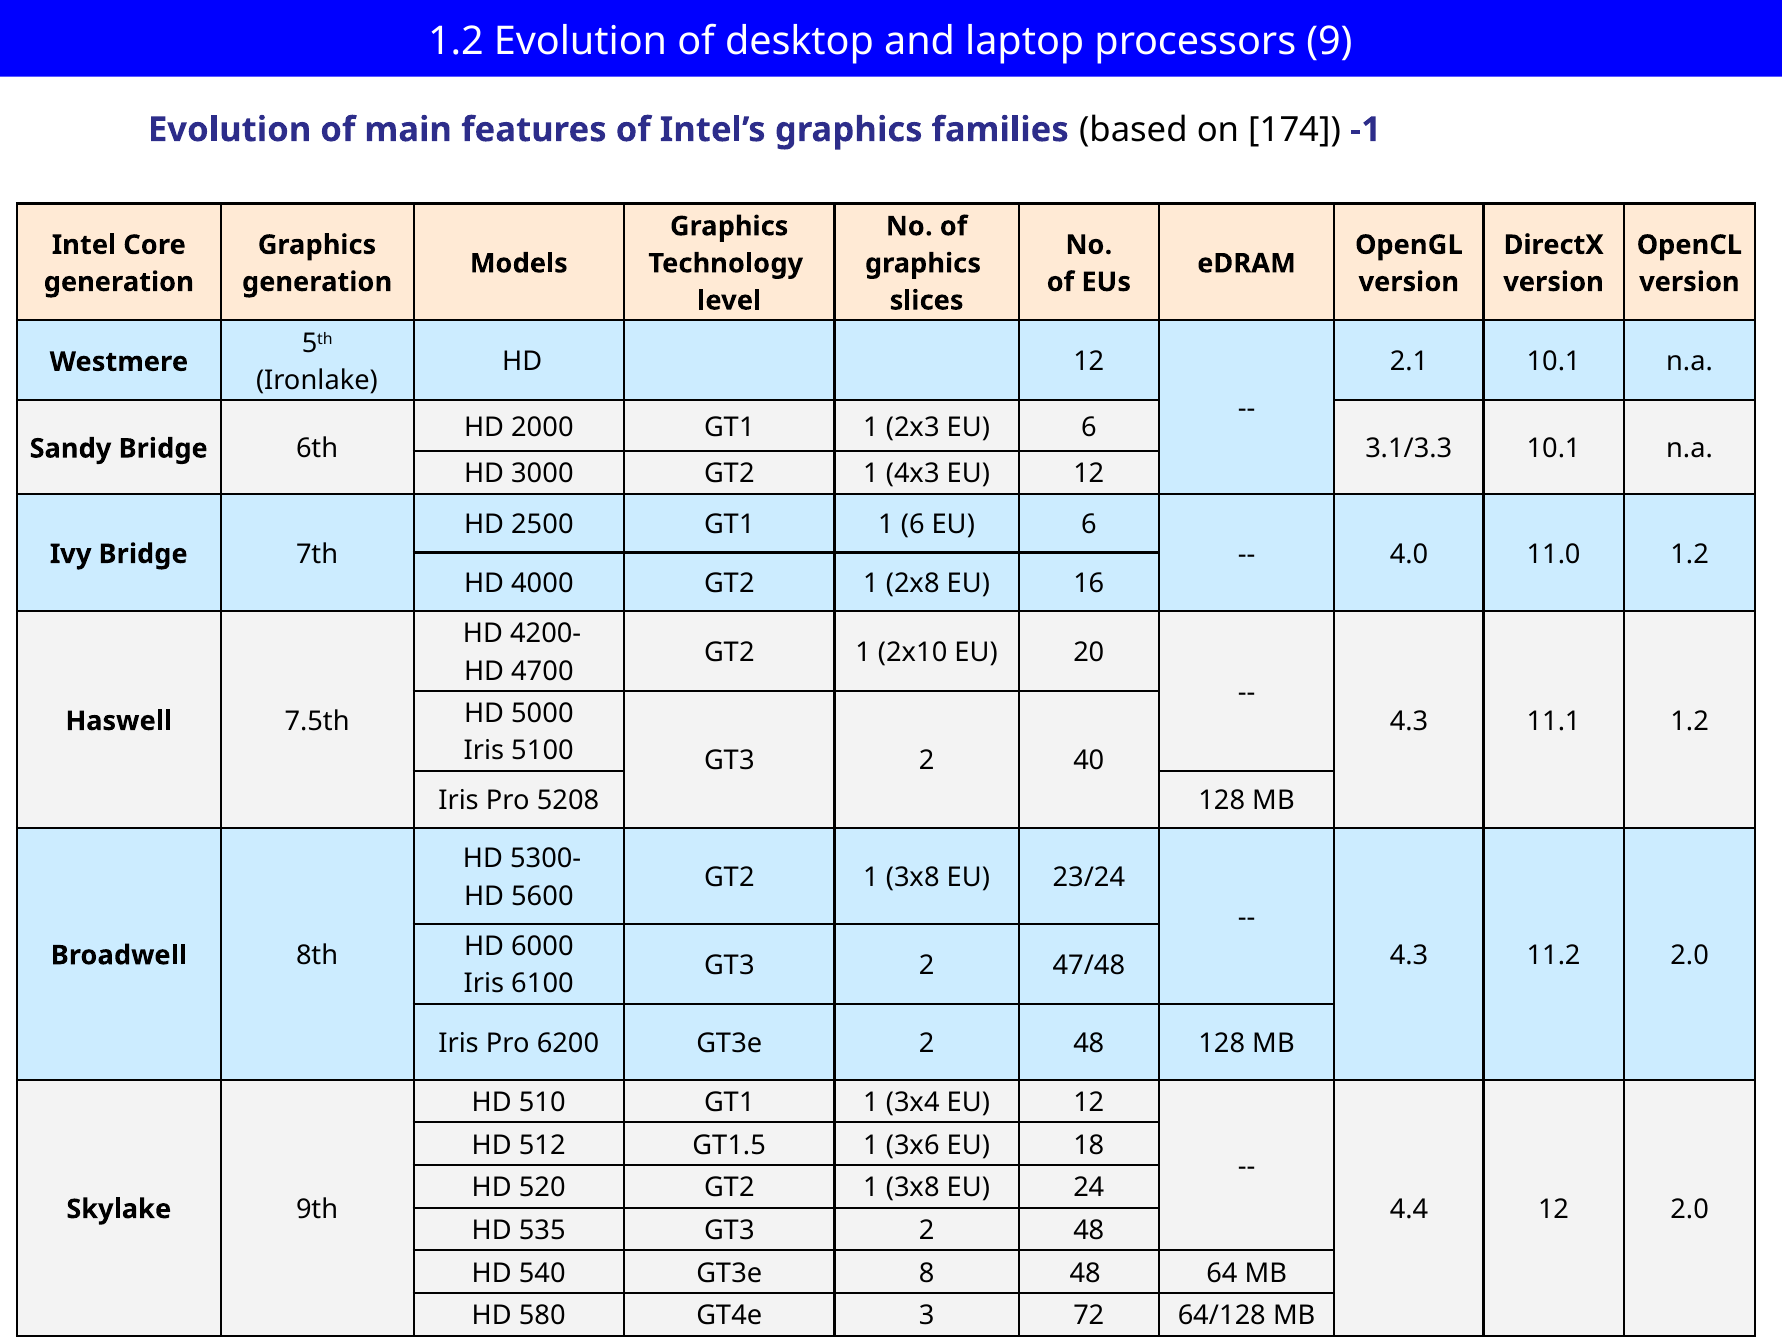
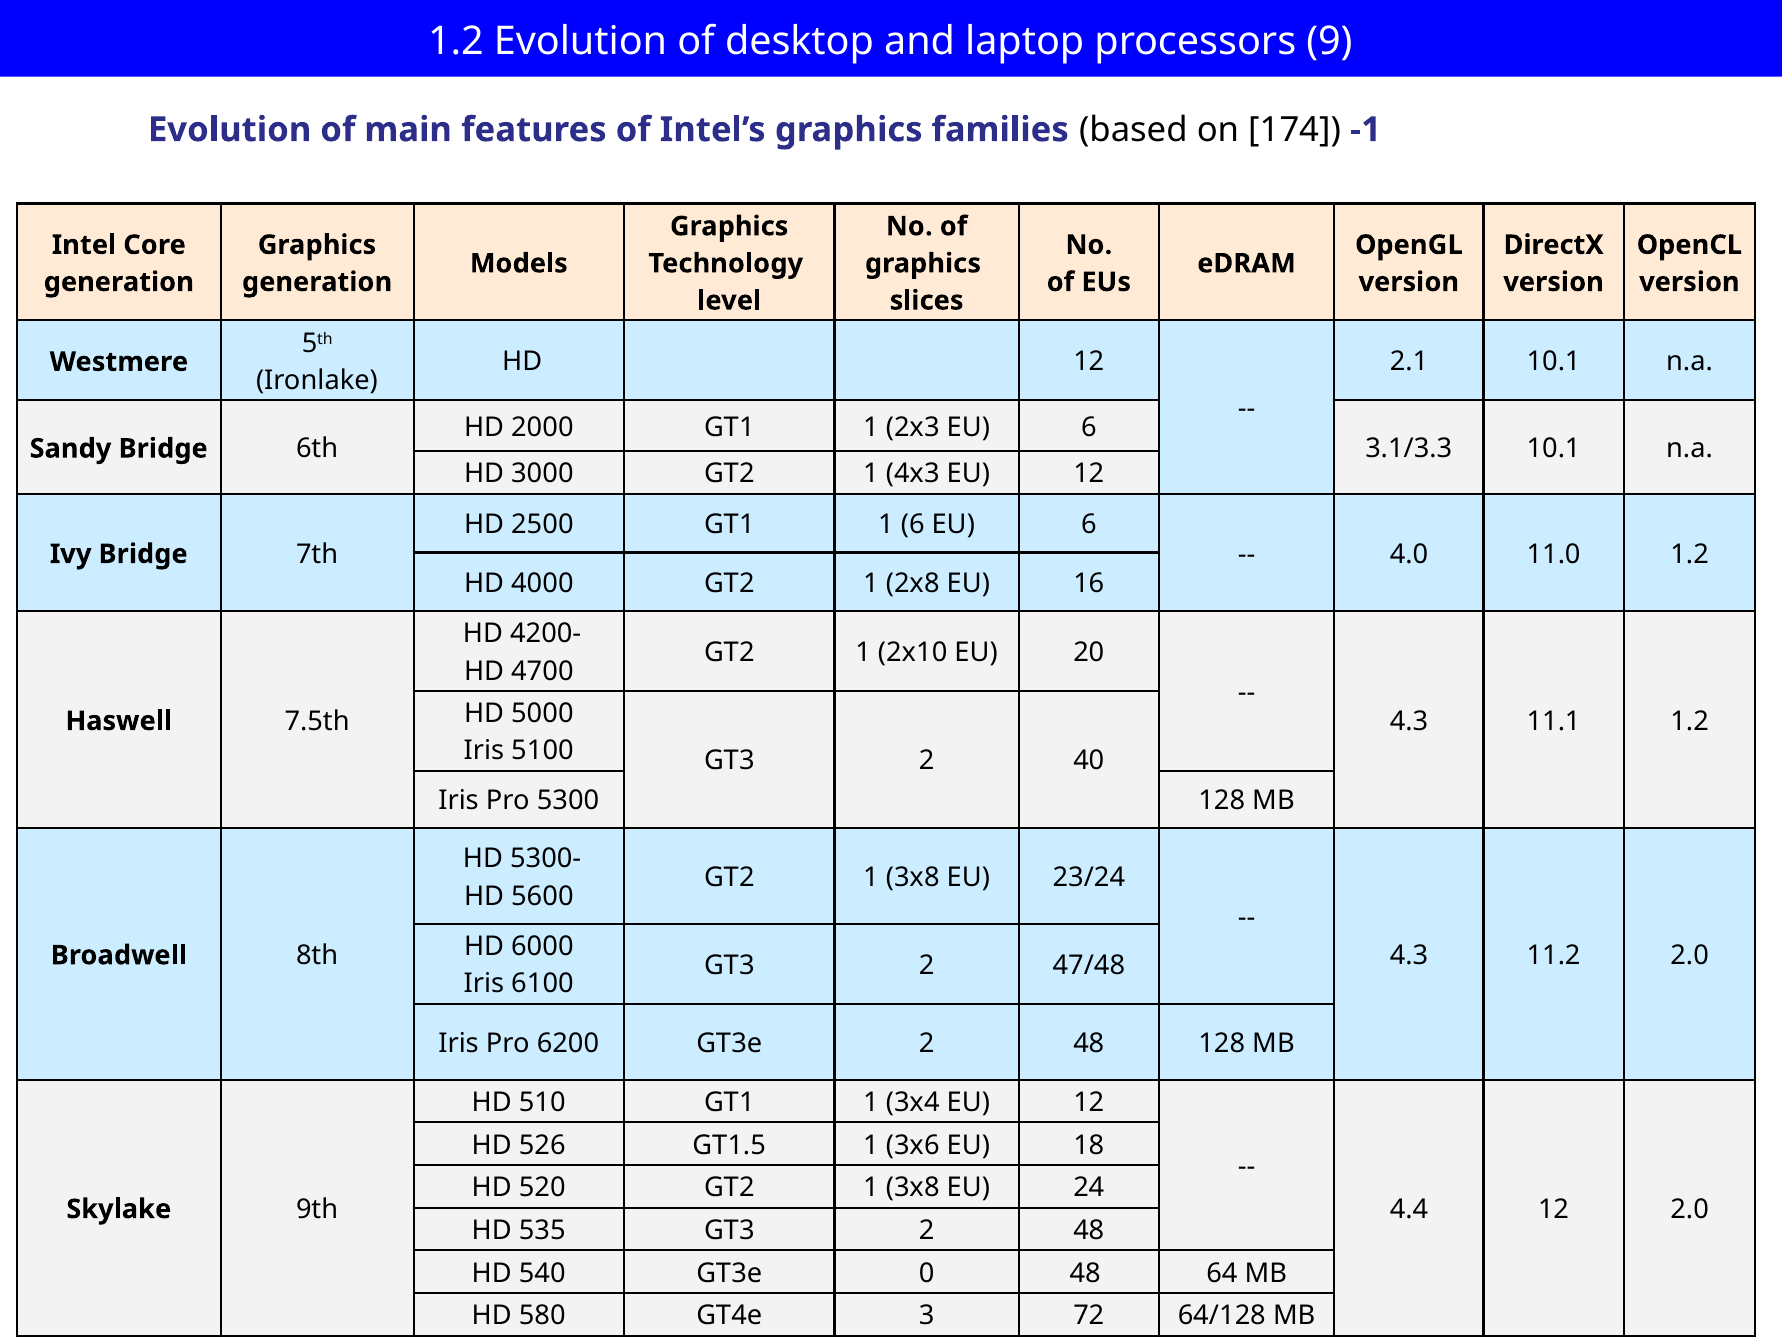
5208: 5208 -> 5300
512: 512 -> 526
8: 8 -> 0
